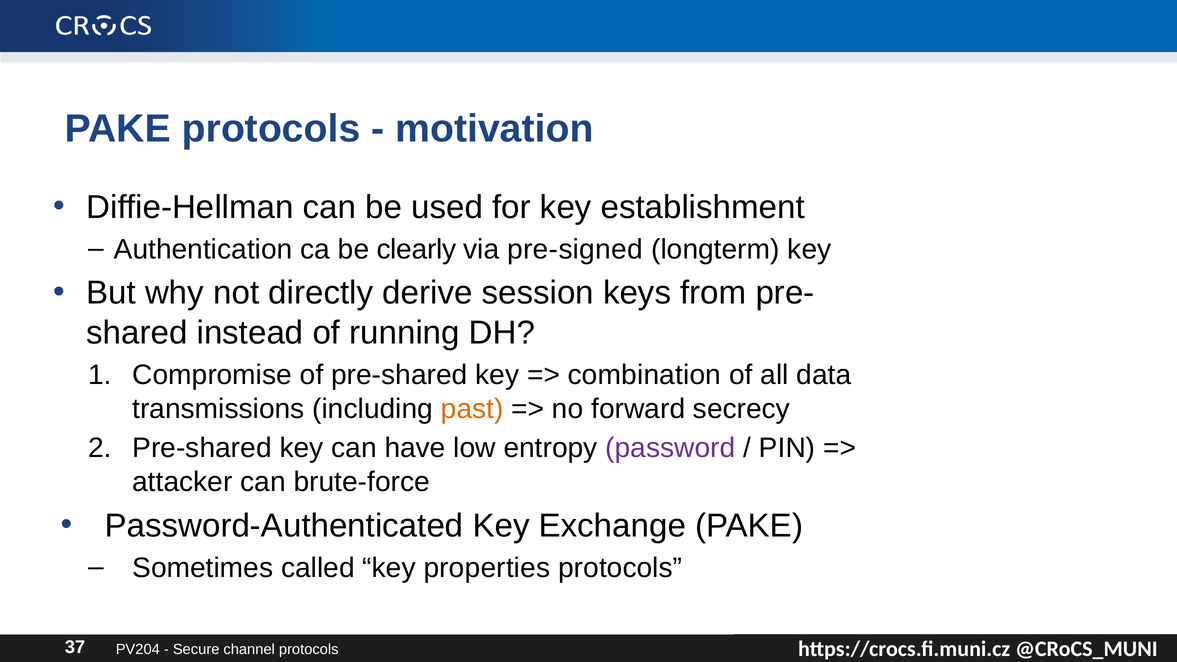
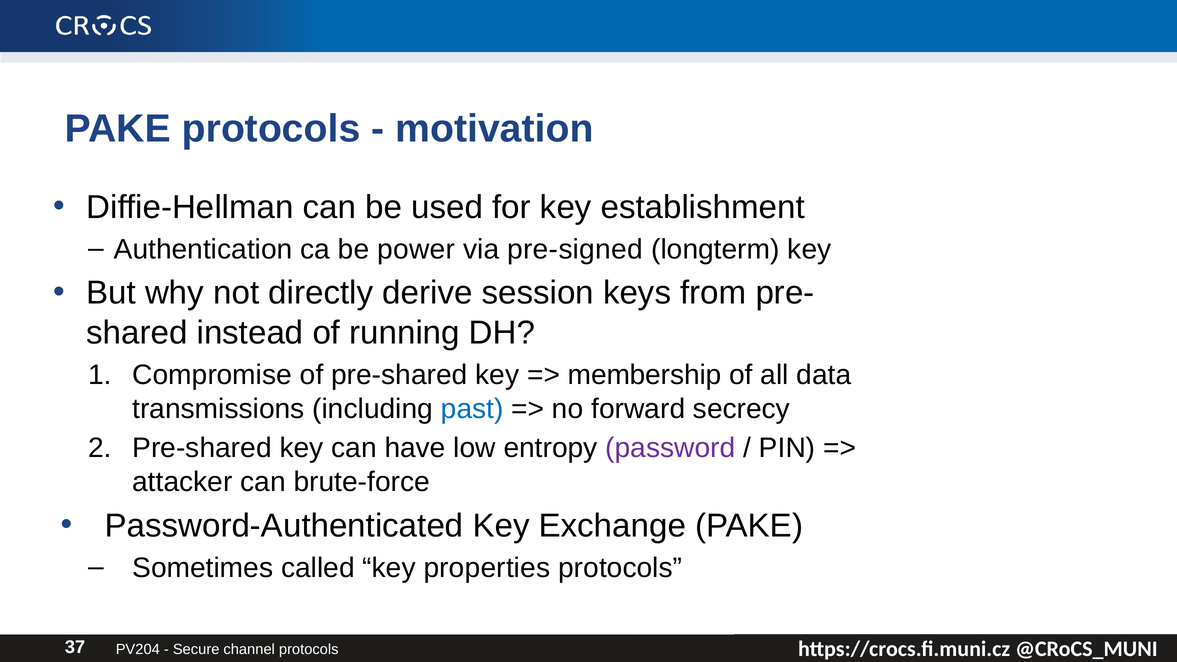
clearly: clearly -> power
combination: combination -> membership
past colour: orange -> blue
